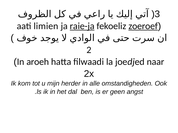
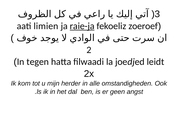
zoeroef underline: present -> none
aroeh: aroeh -> tegen
naar: naar -> leidt
